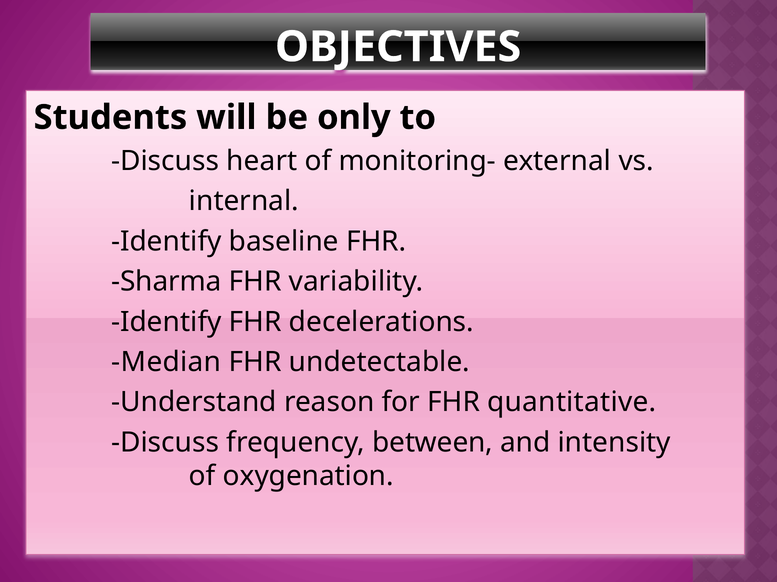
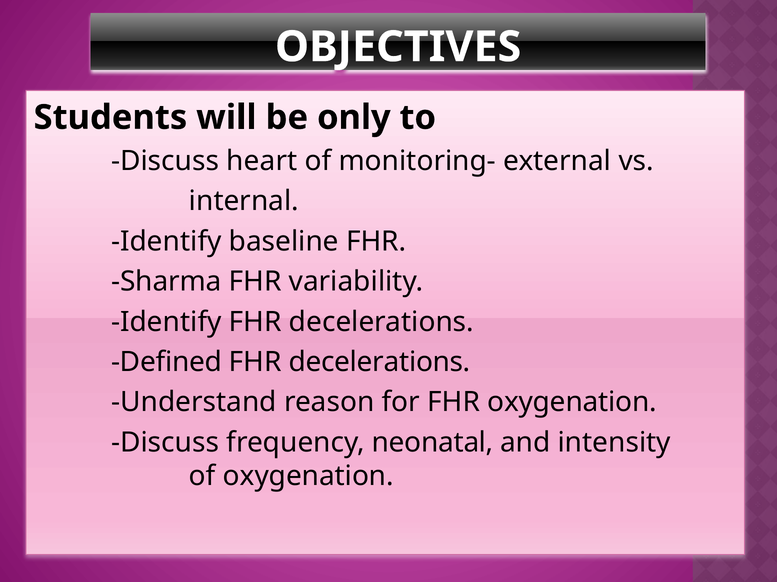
Median: Median -> Defined
undetectable at (379, 362): undetectable -> decelerations
FHR quantitative: quantitative -> oxygenation
between: between -> neonatal
